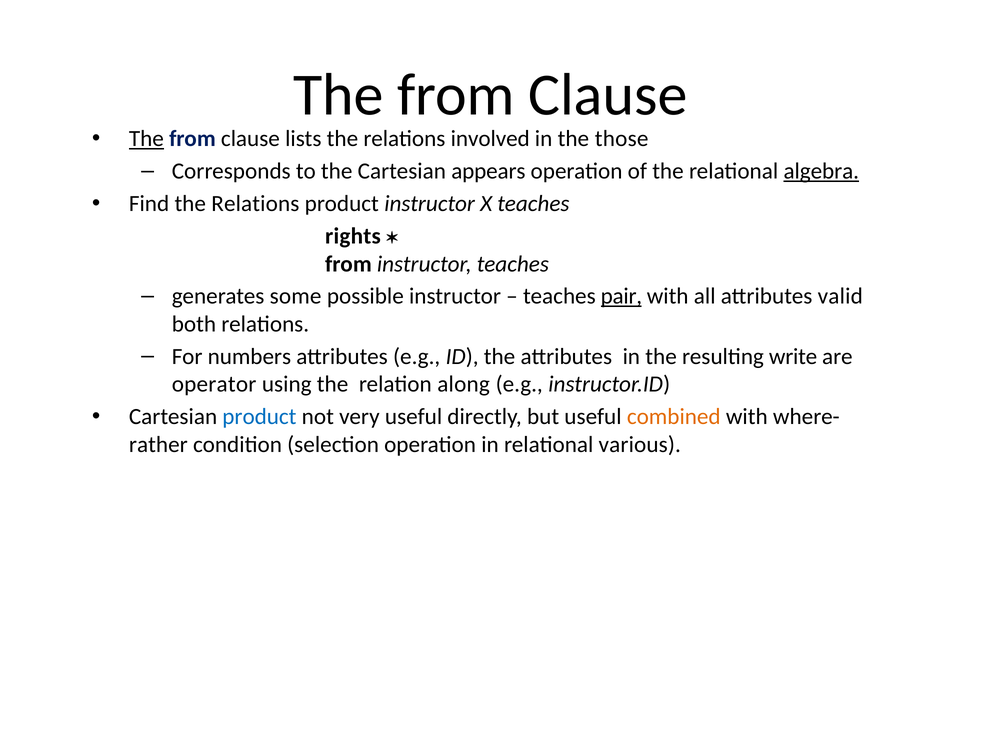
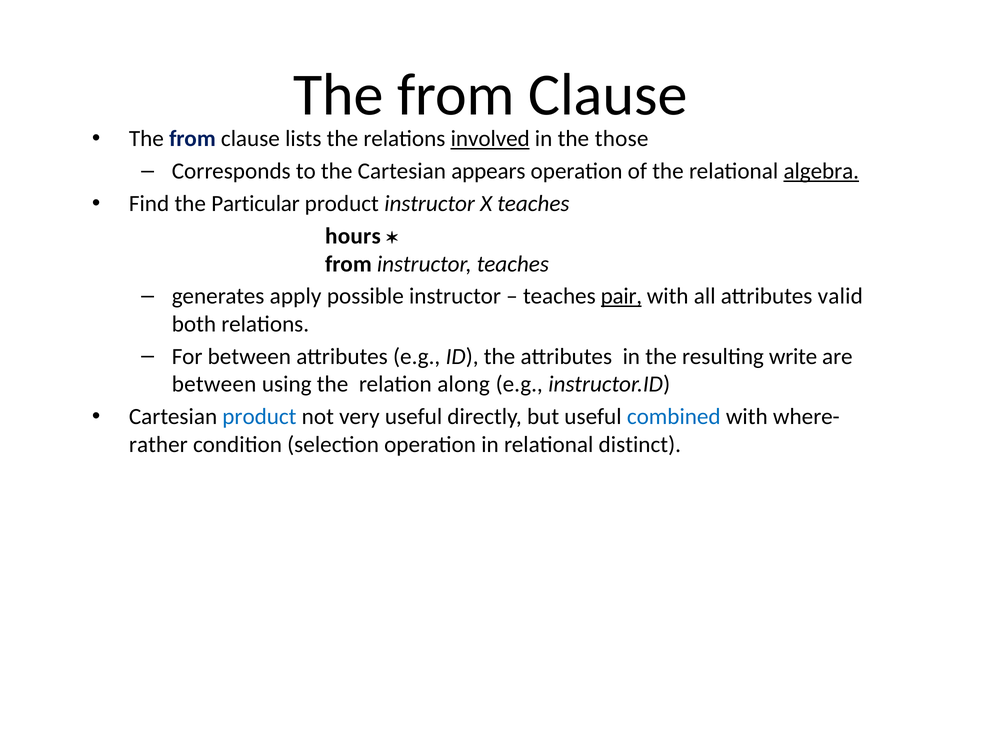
The at (146, 139) underline: present -> none
involved underline: none -> present
Find the Relations: Relations -> Particular
rights: rights -> hours
some: some -> apply
For numbers: numbers -> between
operator at (214, 385): operator -> between
combined colour: orange -> blue
various: various -> distinct
